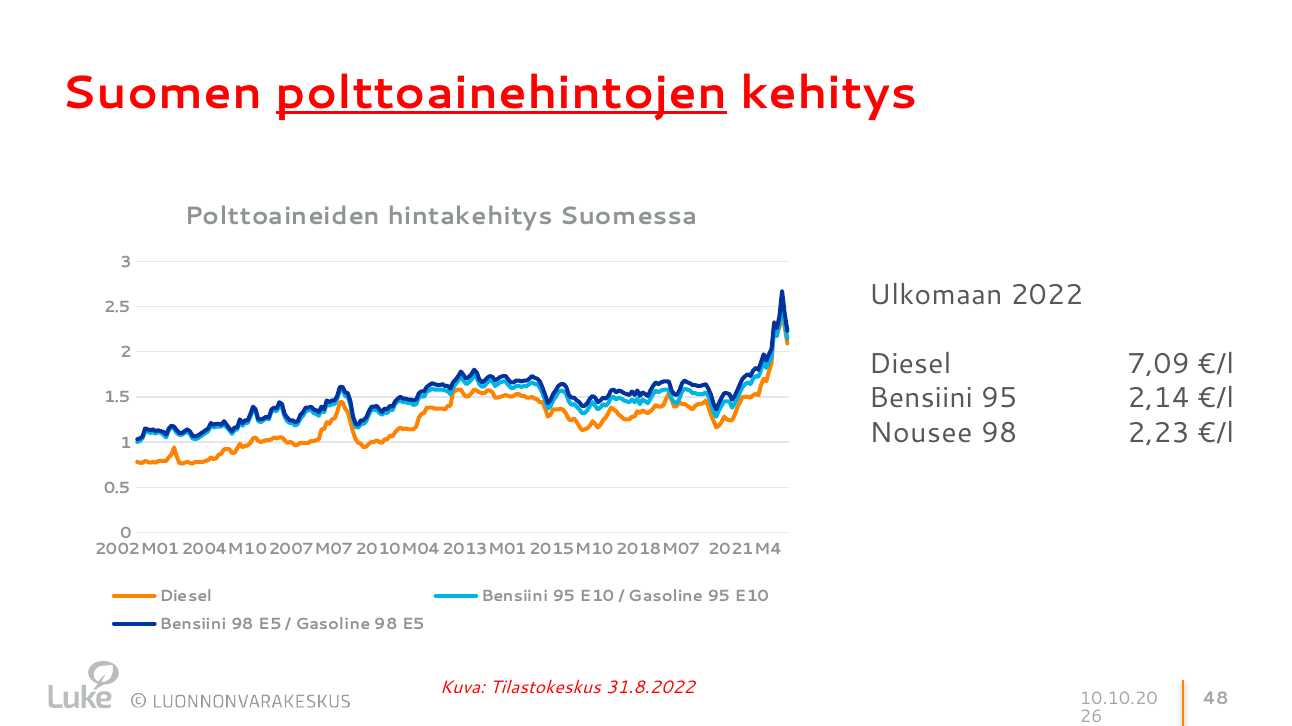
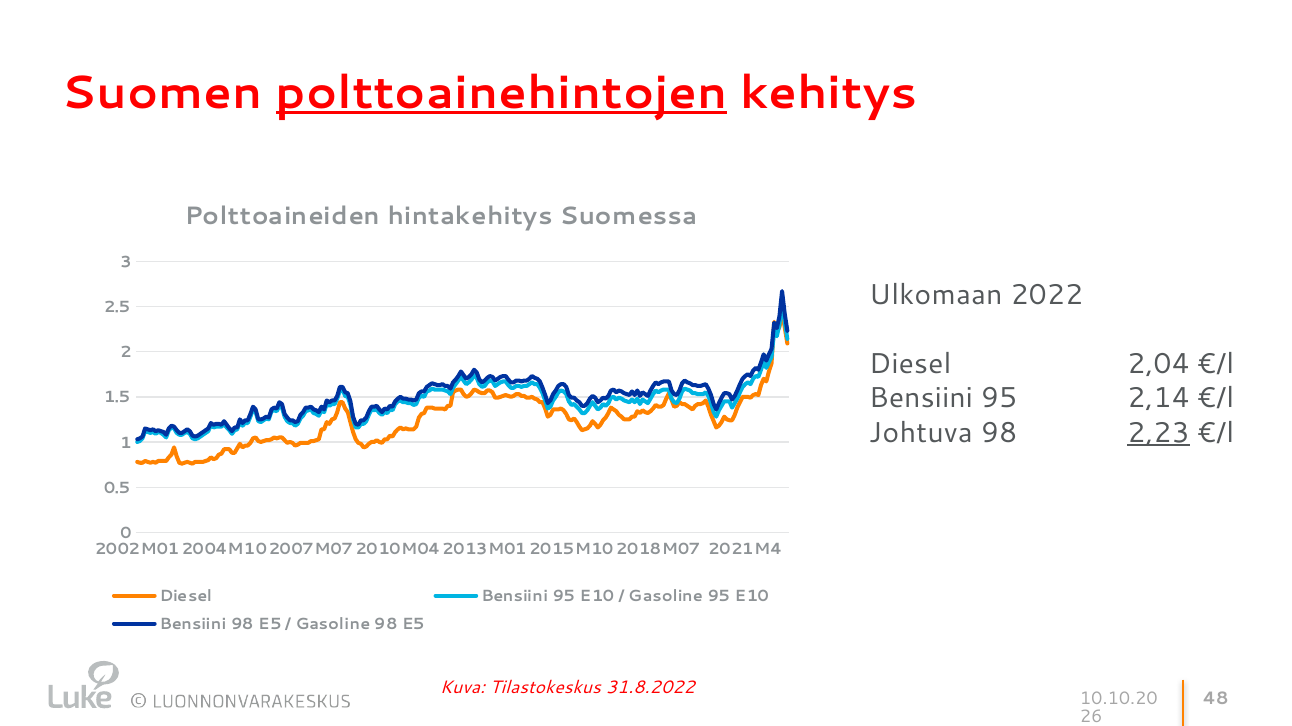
7,09: 7,09 -> 2,04
Nousee: Nousee -> Johtuva
2,23 underline: none -> present
